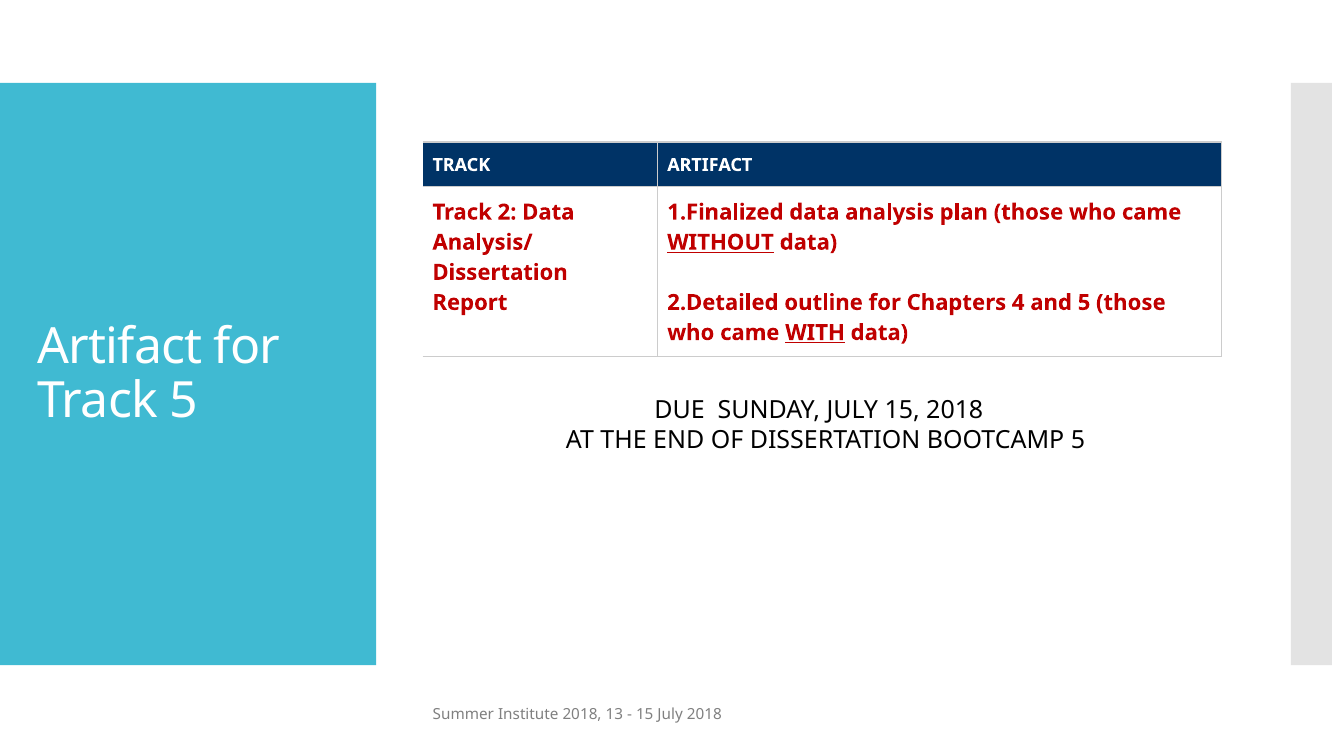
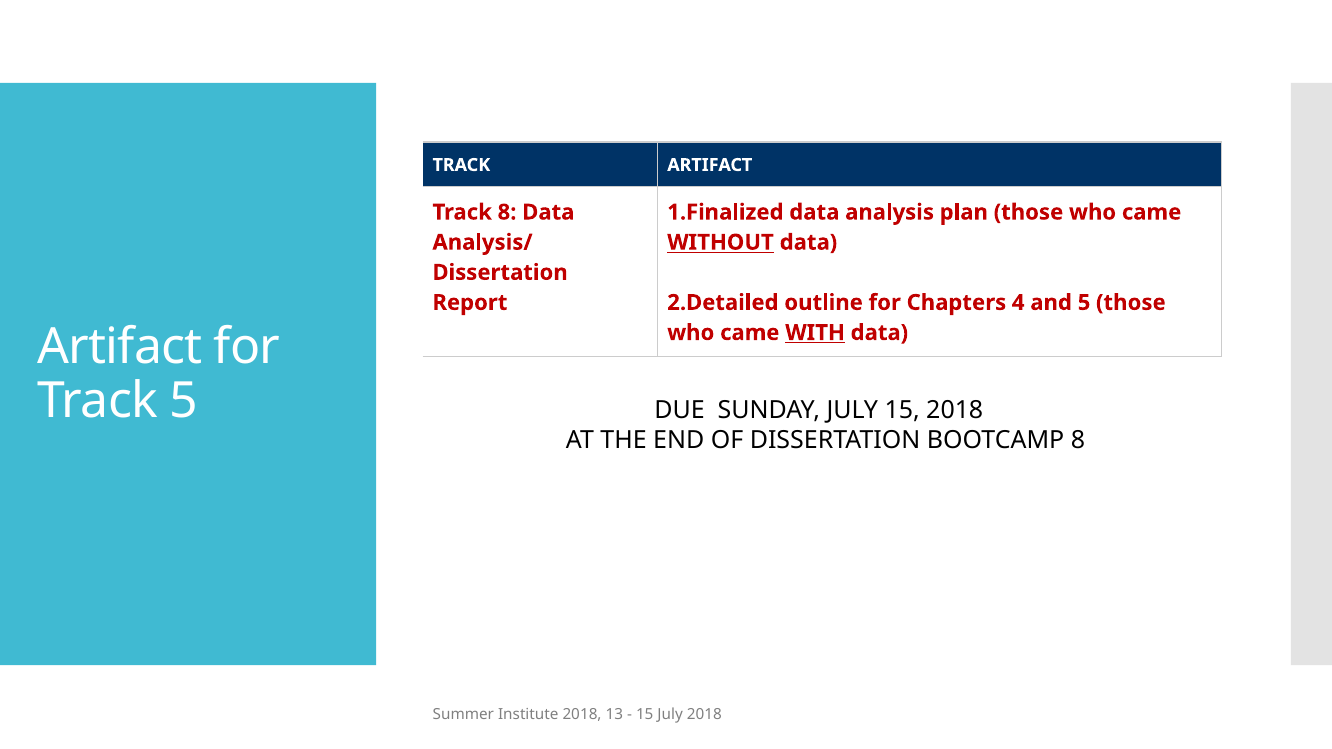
Track 2: 2 -> 8
BOOTCAMP 5: 5 -> 8
